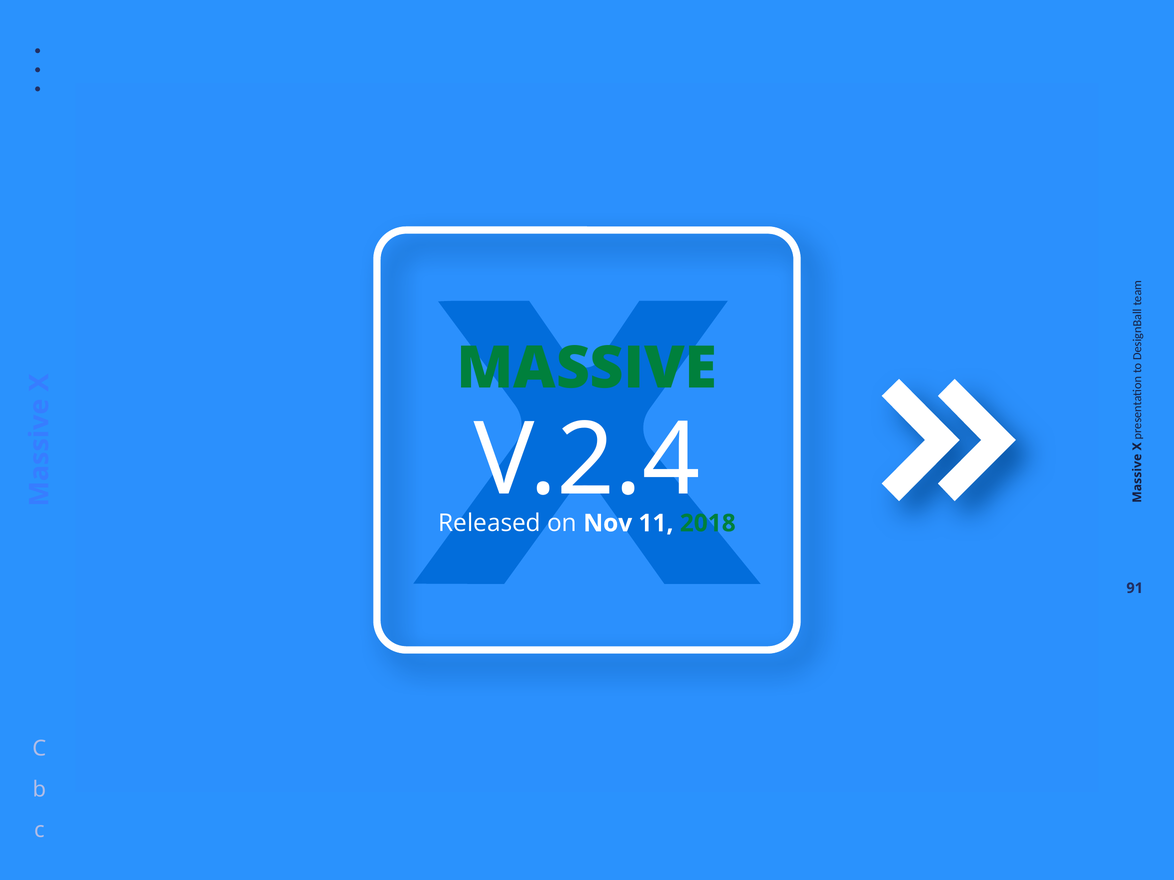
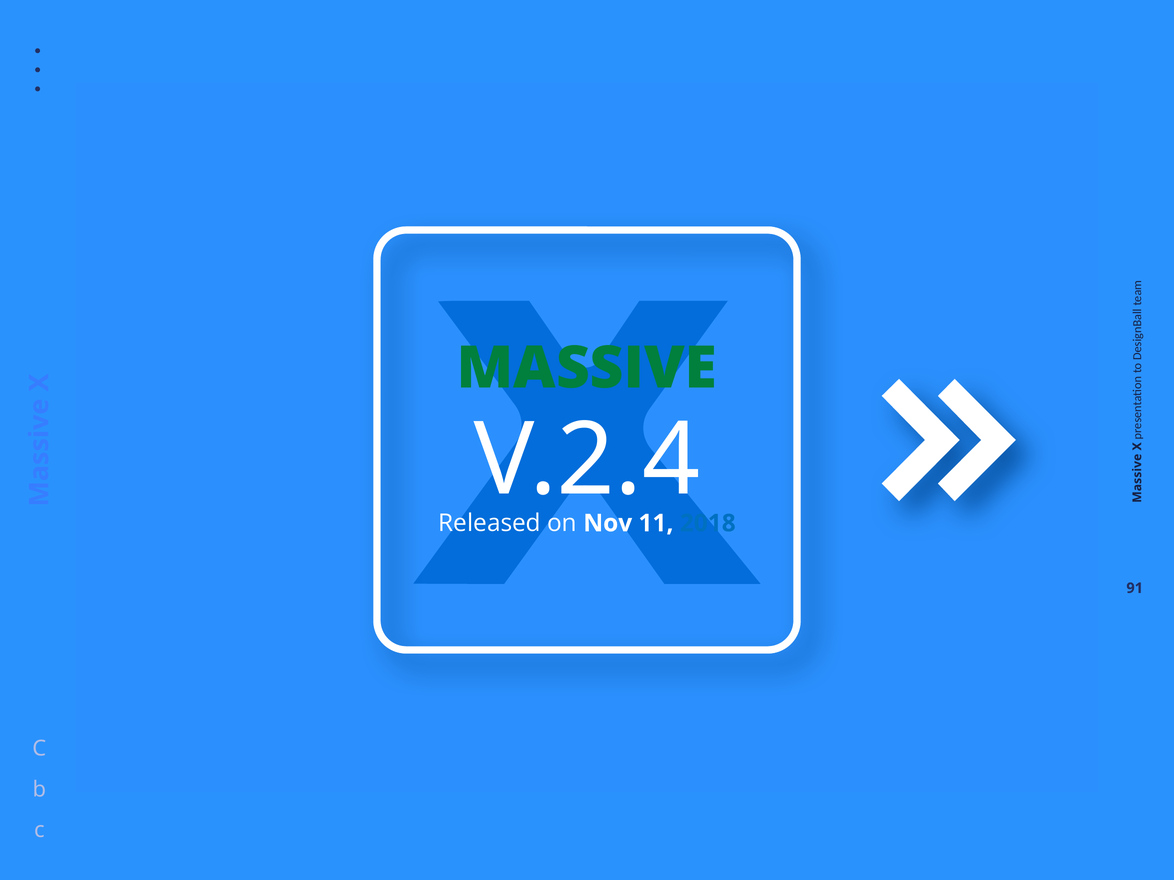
2018 colour: green -> blue
